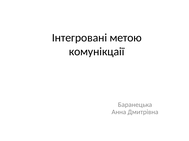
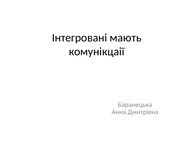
метою: метою -> мають
